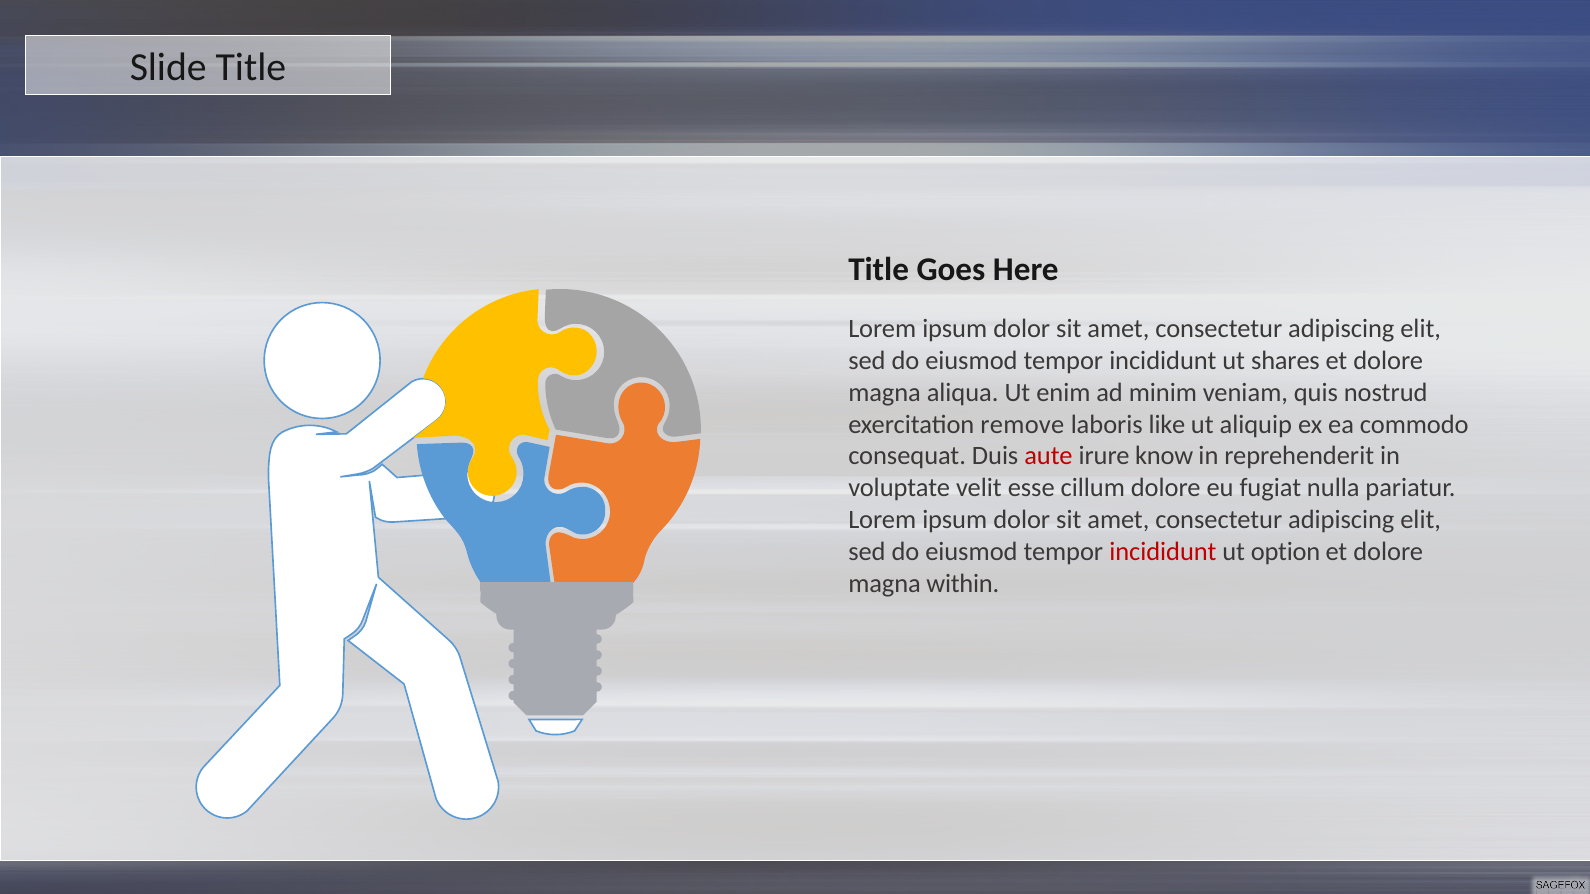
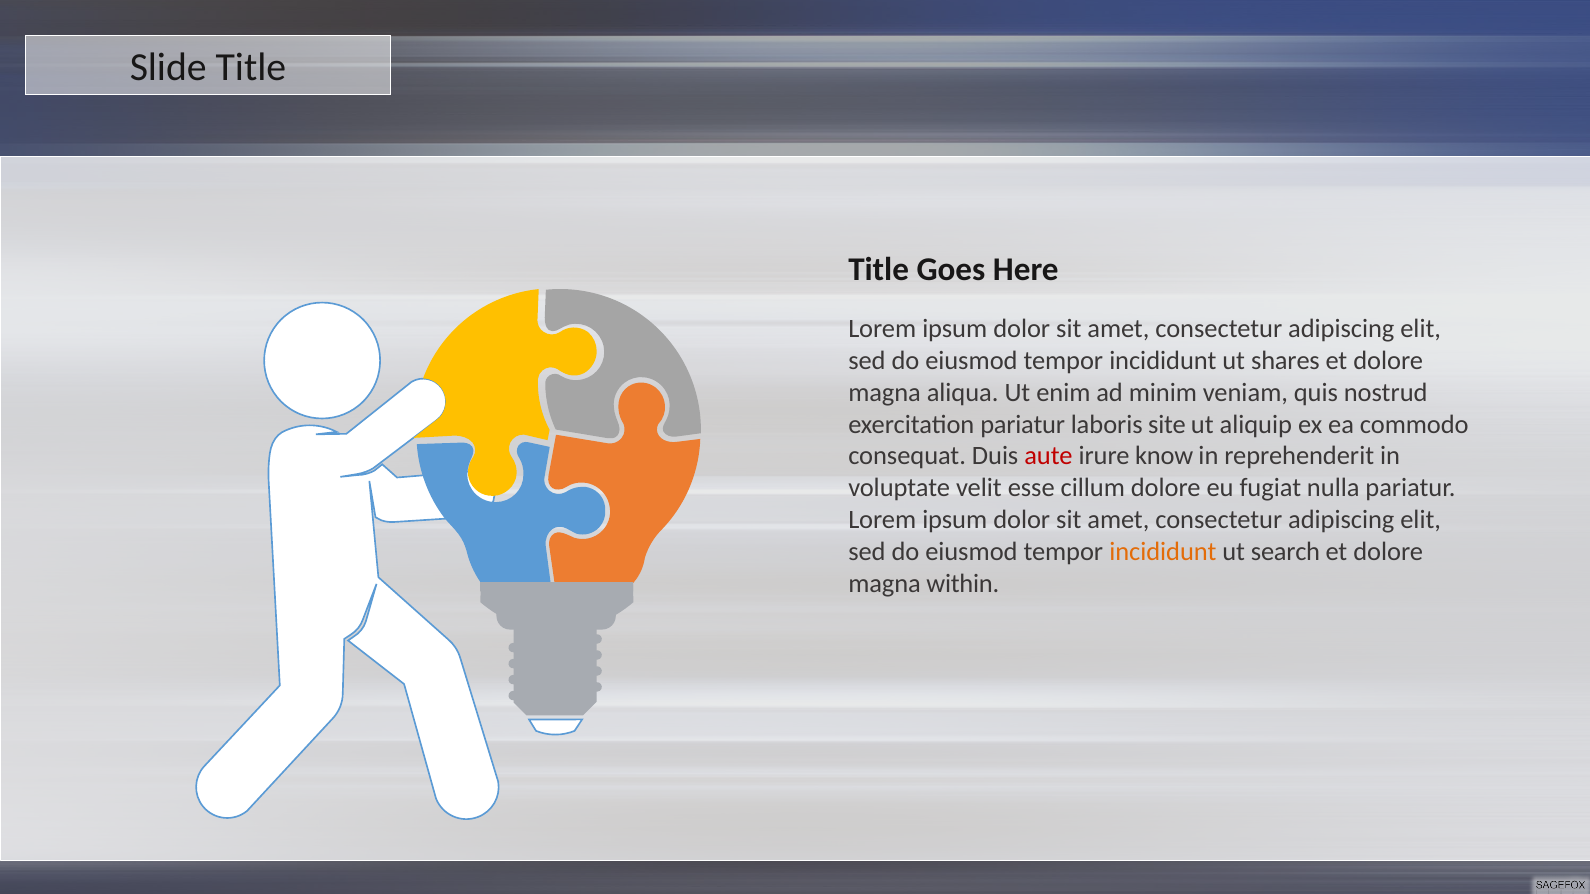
exercitation remove: remove -> pariatur
like: like -> site
incididunt at (1163, 552) colour: red -> orange
option: option -> search
